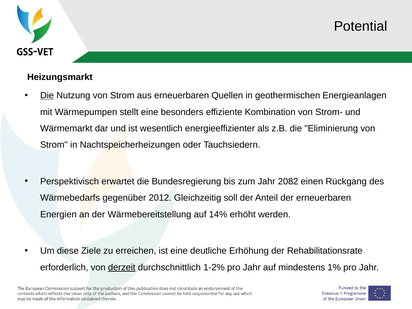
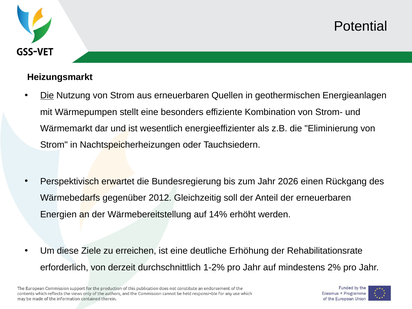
2082: 2082 -> 2026
derzeit underline: present -> none
1%: 1% -> 2%
